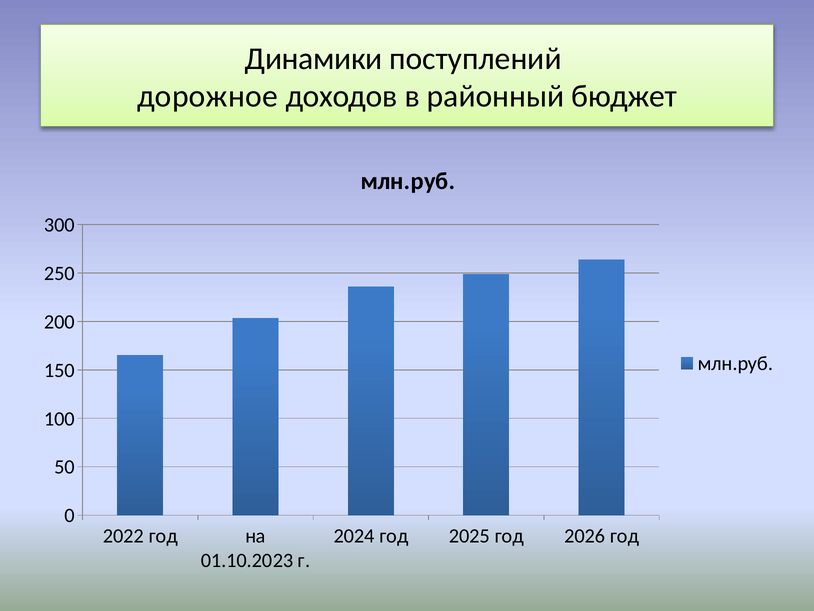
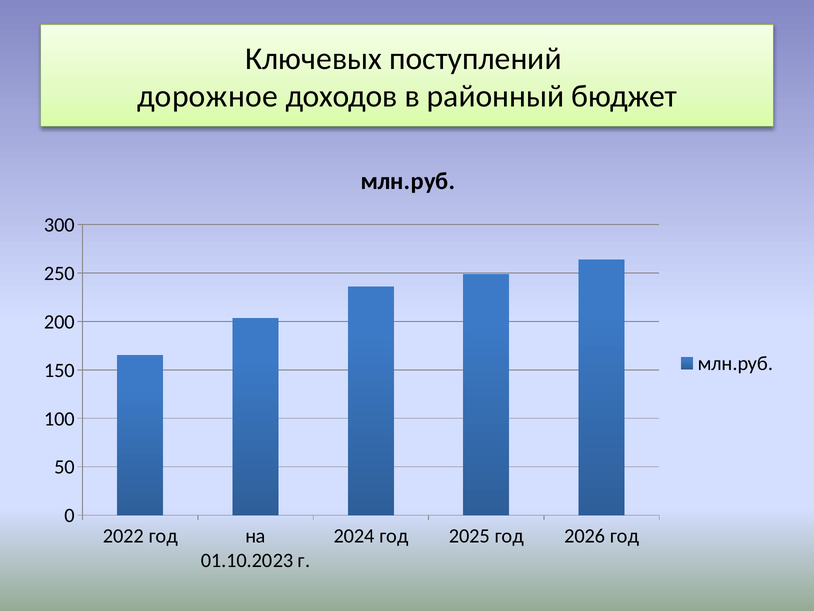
Динамики: Динамики -> Ключевых
